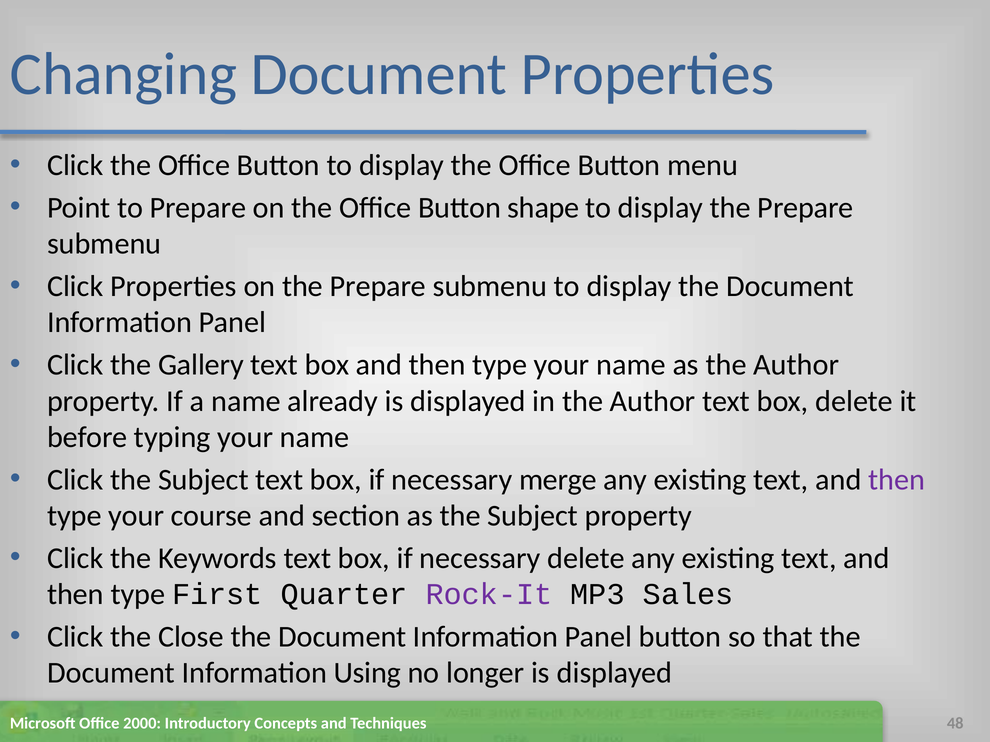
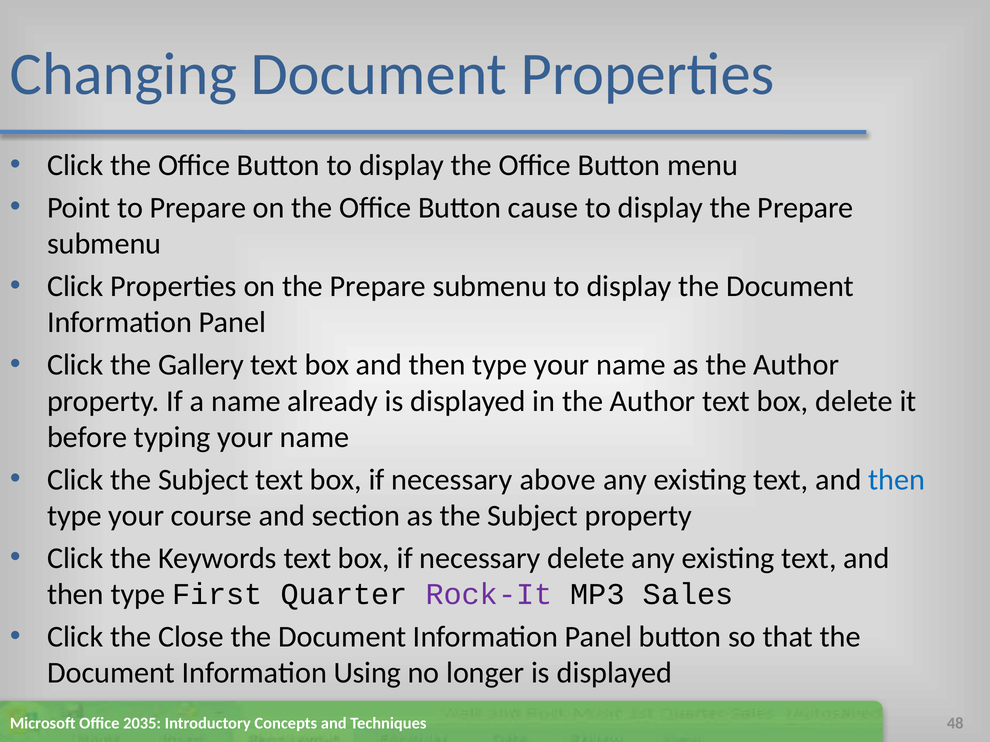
shape: shape -> cause
merge: merge -> above
then at (897, 480) colour: purple -> blue
2000: 2000 -> 2035
